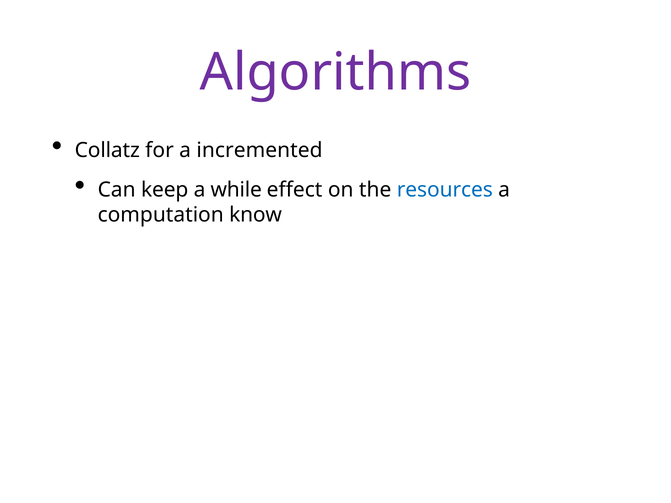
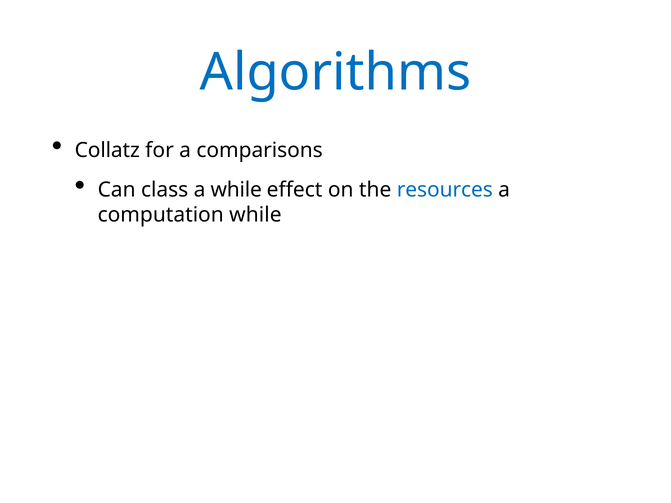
Algorithms colour: purple -> blue
incremented: incremented -> comparisons
keep: keep -> class
computation know: know -> while
